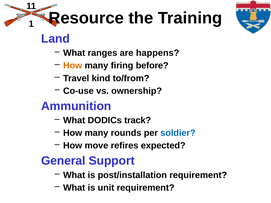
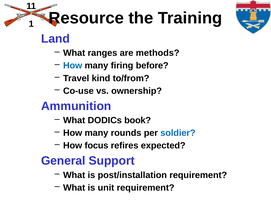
happens: happens -> methods
How at (73, 66) colour: orange -> blue
track: track -> book
move: move -> focus
